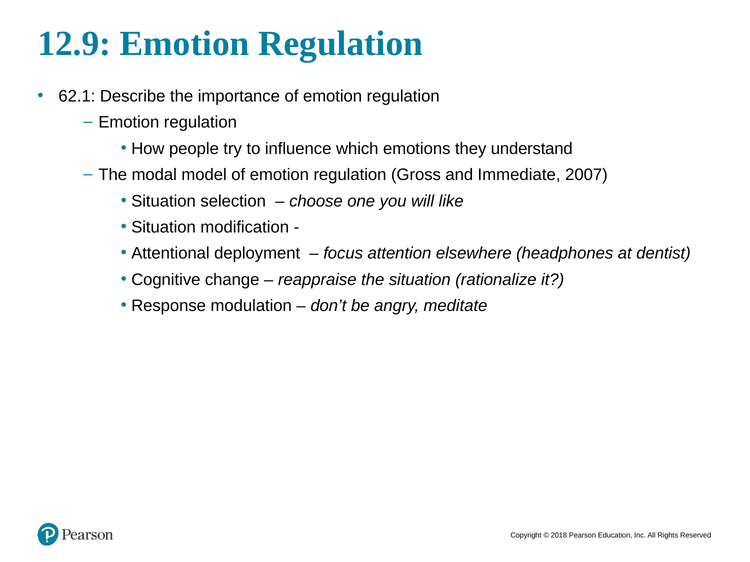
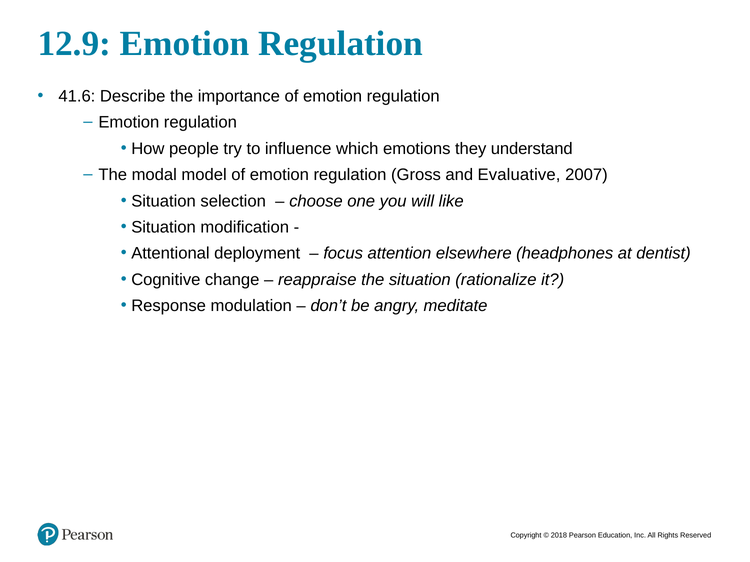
62.1: 62.1 -> 41.6
Immediate: Immediate -> Evaluative
